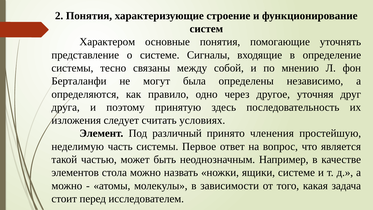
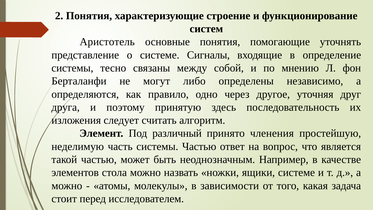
Характером: Характером -> Аристотель
была: была -> либо
условиях: условиях -> алгоритм
системы Первое: Первое -> Частью
